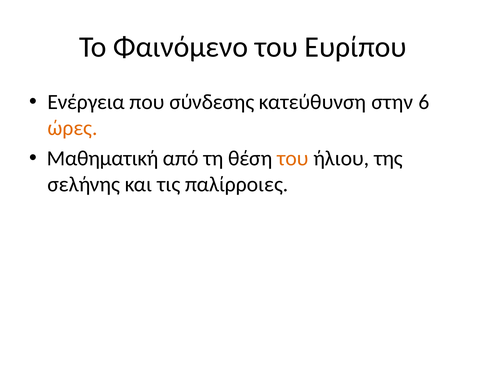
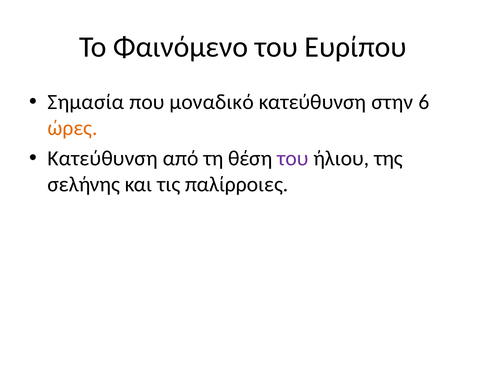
Ενέργεια: Ενέργεια -> Σημασία
σύνδεσης: σύνδεσης -> μοναδικό
Μαθηματική at (103, 158): Μαθηματική -> Κατεύθυνση
του at (293, 158) colour: orange -> purple
